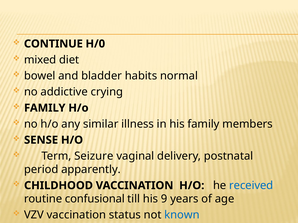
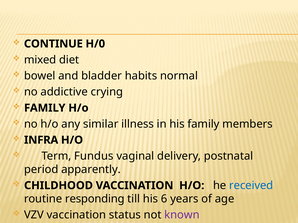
SENSE: SENSE -> INFRA
Seizure: Seizure -> Fundus
confusional: confusional -> responding
9: 9 -> 6
known colour: blue -> purple
